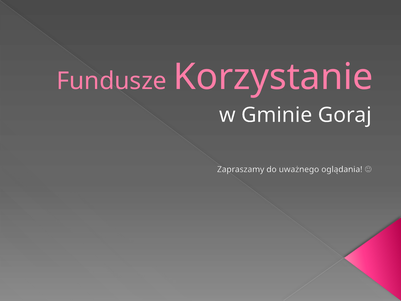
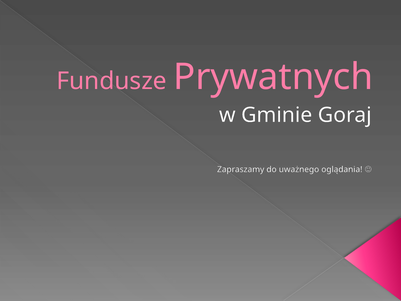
Korzystanie: Korzystanie -> Prywatnych
